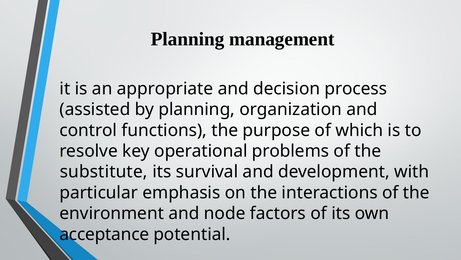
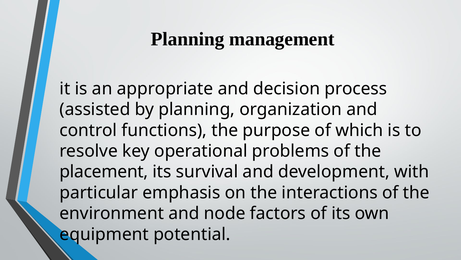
substitute: substitute -> placement
acceptance: acceptance -> equipment
